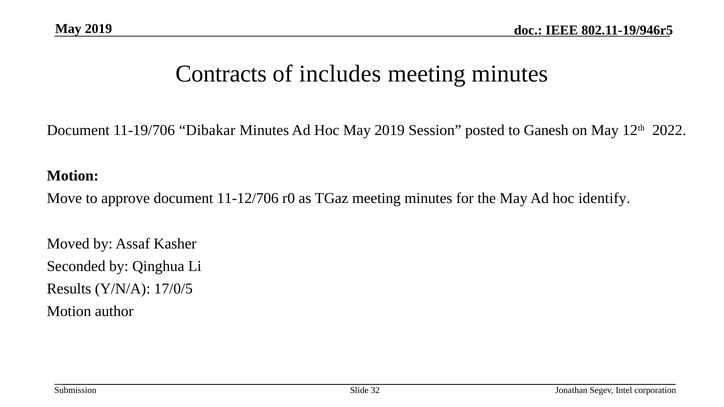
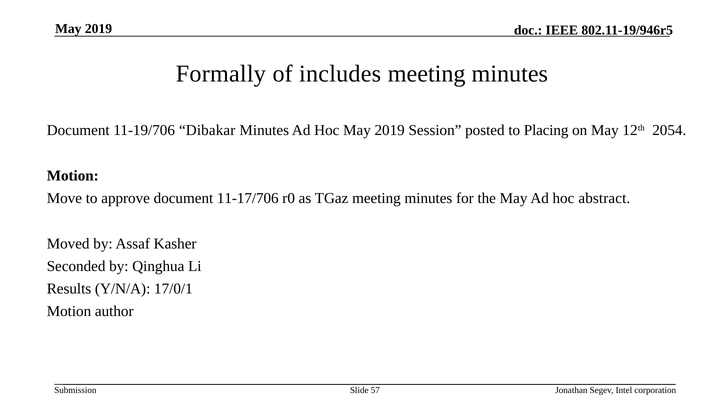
Contracts: Contracts -> Formally
Ganesh: Ganesh -> Placing
2022: 2022 -> 2054
11-12/706: 11-12/706 -> 11-17/706
identify: identify -> abstract
17/0/5: 17/0/5 -> 17/0/1
32: 32 -> 57
